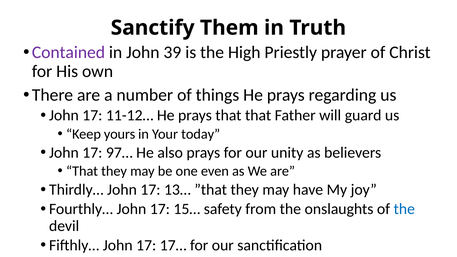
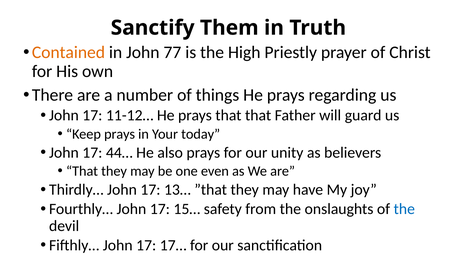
Contained colour: purple -> orange
39: 39 -> 77
Keep yours: yours -> prays
97…: 97… -> 44…
